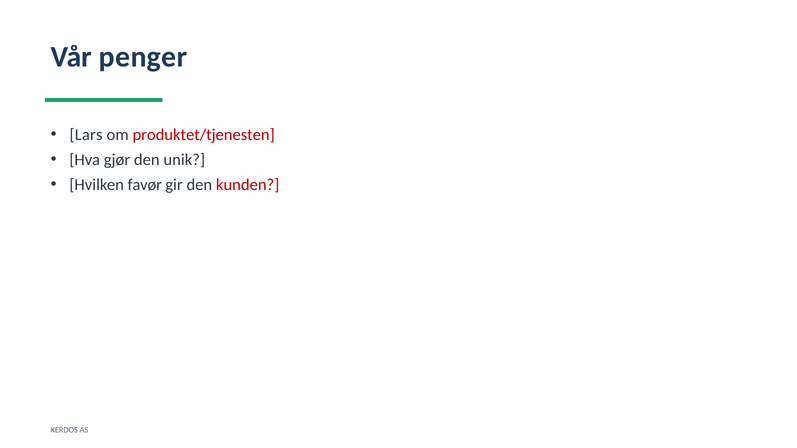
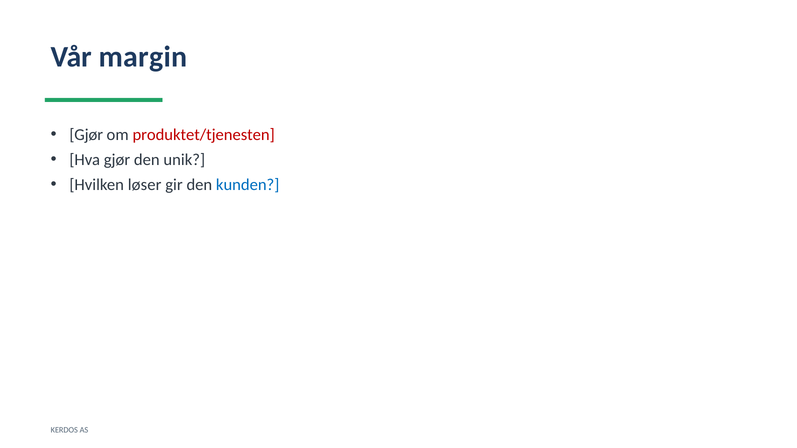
penger: penger -> margin
Lars at (86, 135): Lars -> Gjør
favør: favør -> løser
kunden colour: red -> blue
